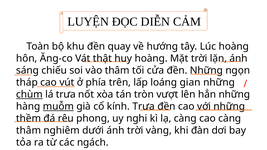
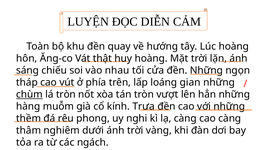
vào thâm: thâm -> nhau
lá trưa: trưa -> tròn
muỗm underline: present -> none
